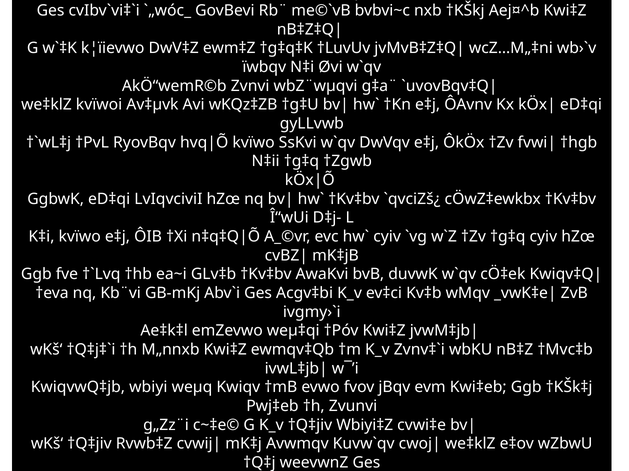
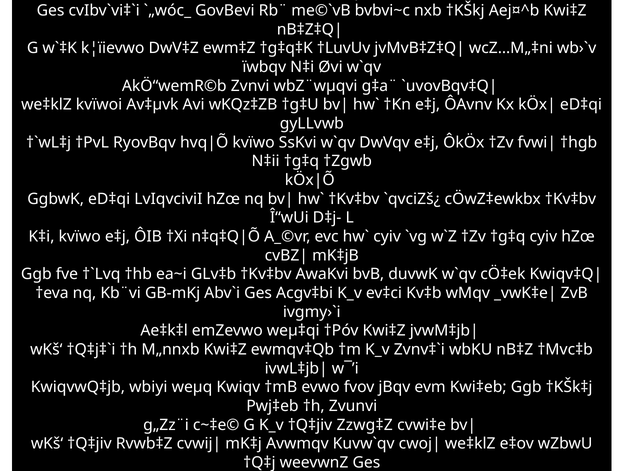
Wbiyi‡Z: Wbiyi‡Z -> Zzwg‡Z
